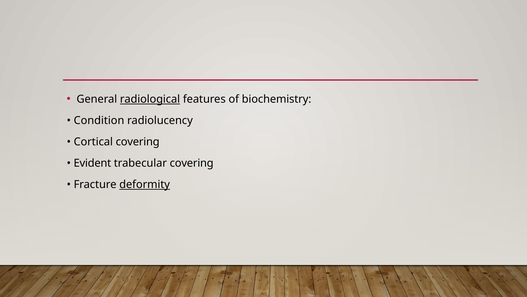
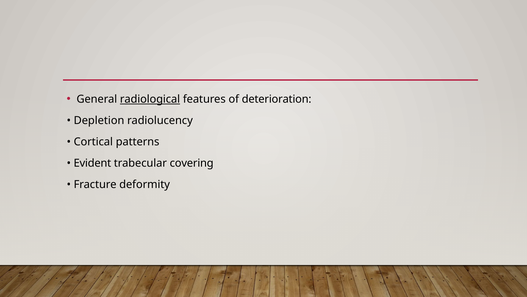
biochemistry: biochemistry -> deterioration
Condition: Condition -> Depletion
Cortical covering: covering -> patterns
deformity underline: present -> none
